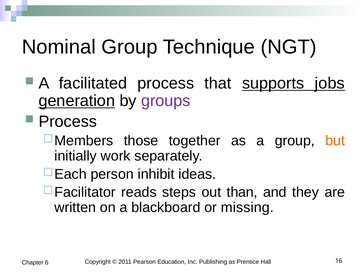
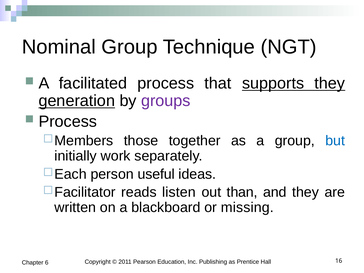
supports jobs: jobs -> they
but colour: orange -> blue
inhibit: inhibit -> useful
steps: steps -> listen
